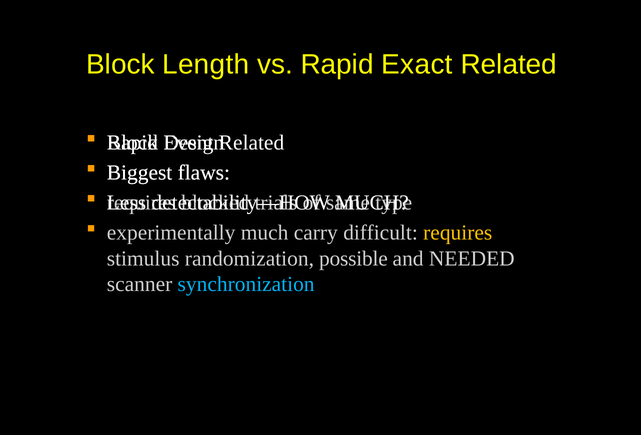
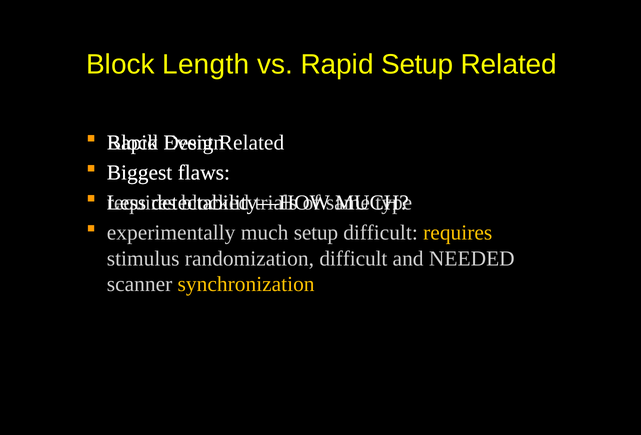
Rapid Exact: Exact -> Setup
much carry: carry -> setup
randomization possible: possible -> difficult
synchronization colour: light blue -> yellow
